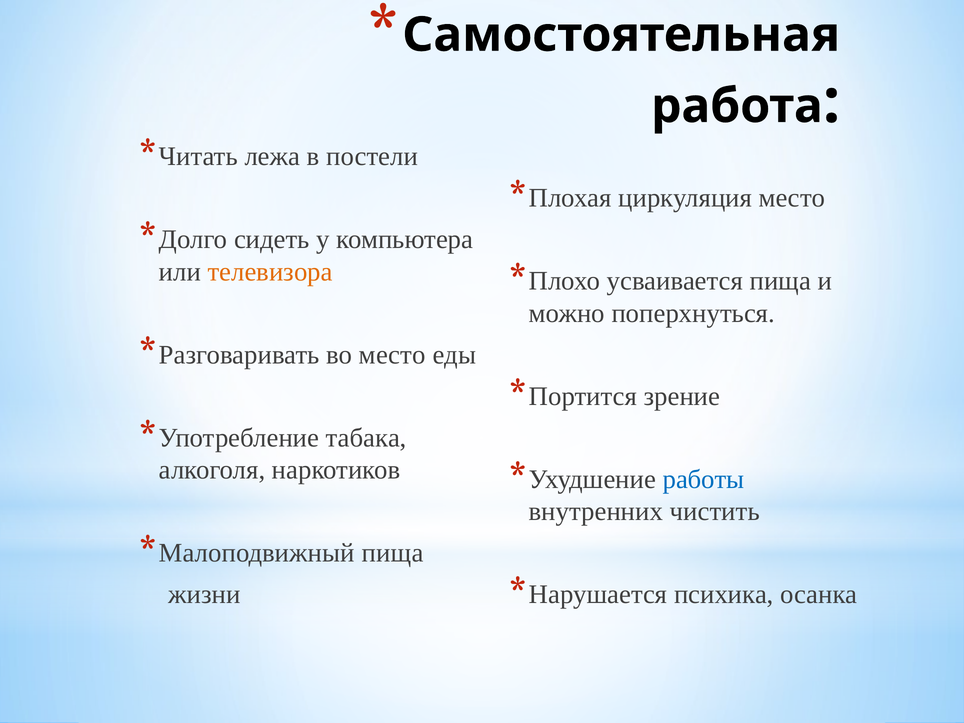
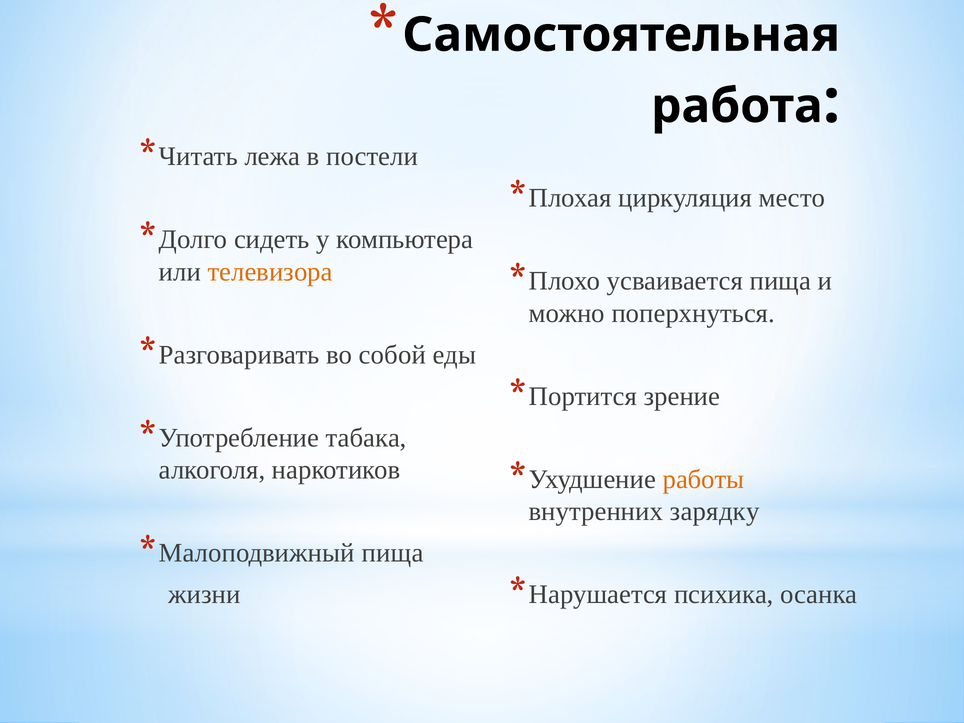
во место: место -> собой
работы colour: blue -> orange
чистить: чистить -> зарядку
